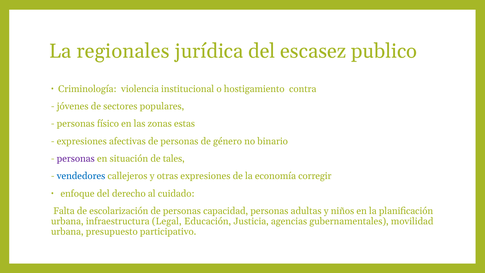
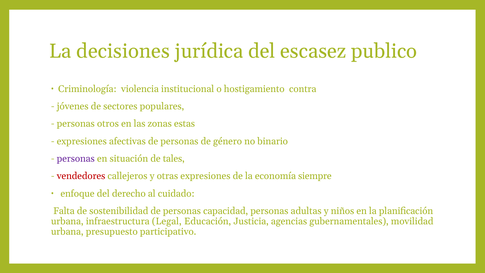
regionales: regionales -> decisiones
físico: físico -> otros
vendedores colour: blue -> red
corregir: corregir -> siempre
escolarización: escolarización -> sostenibilidad
